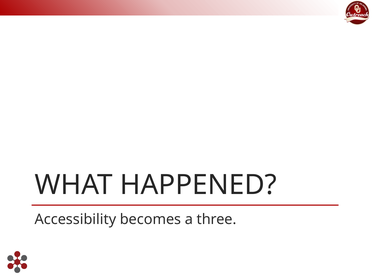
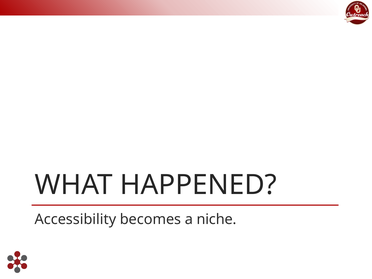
three: three -> niche
